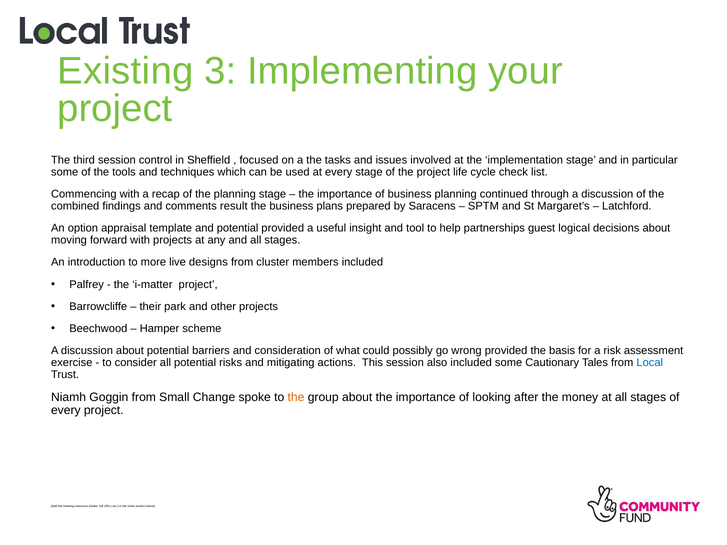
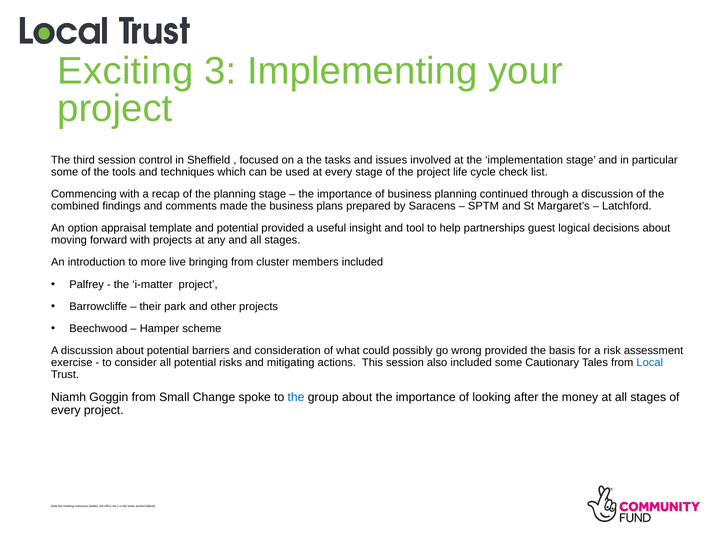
Existing: Existing -> Exciting
result: result -> made
designs: designs -> bringing
the at (296, 397) colour: orange -> blue
